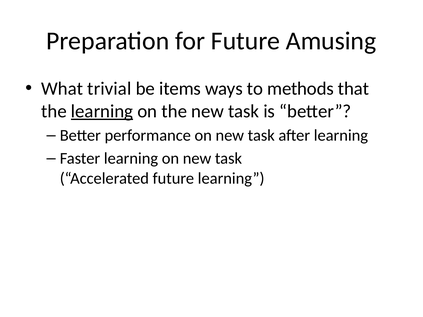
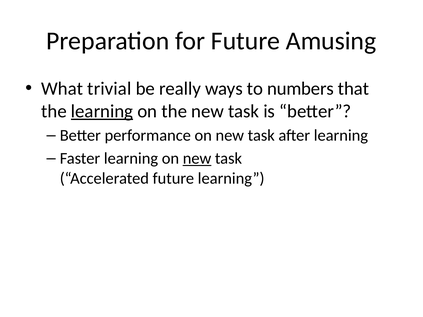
items: items -> really
methods: methods -> numbers
new at (197, 159) underline: none -> present
